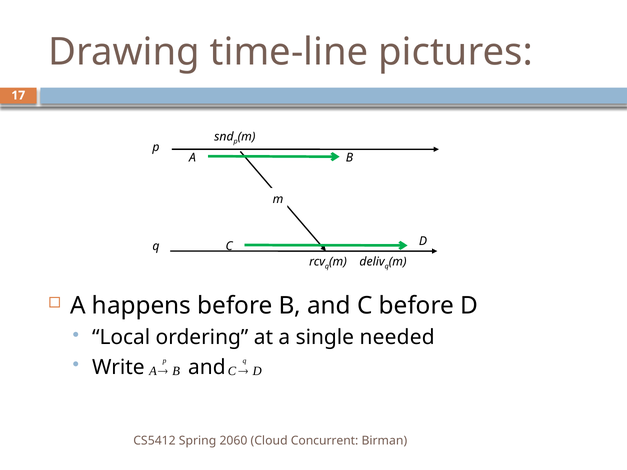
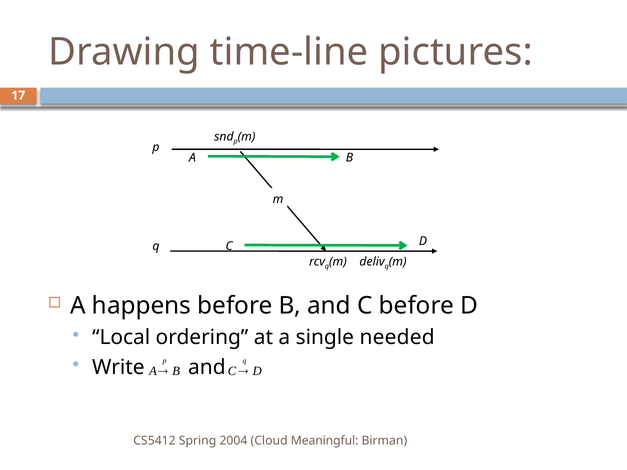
2060: 2060 -> 2004
Concurrent: Concurrent -> Meaningful
